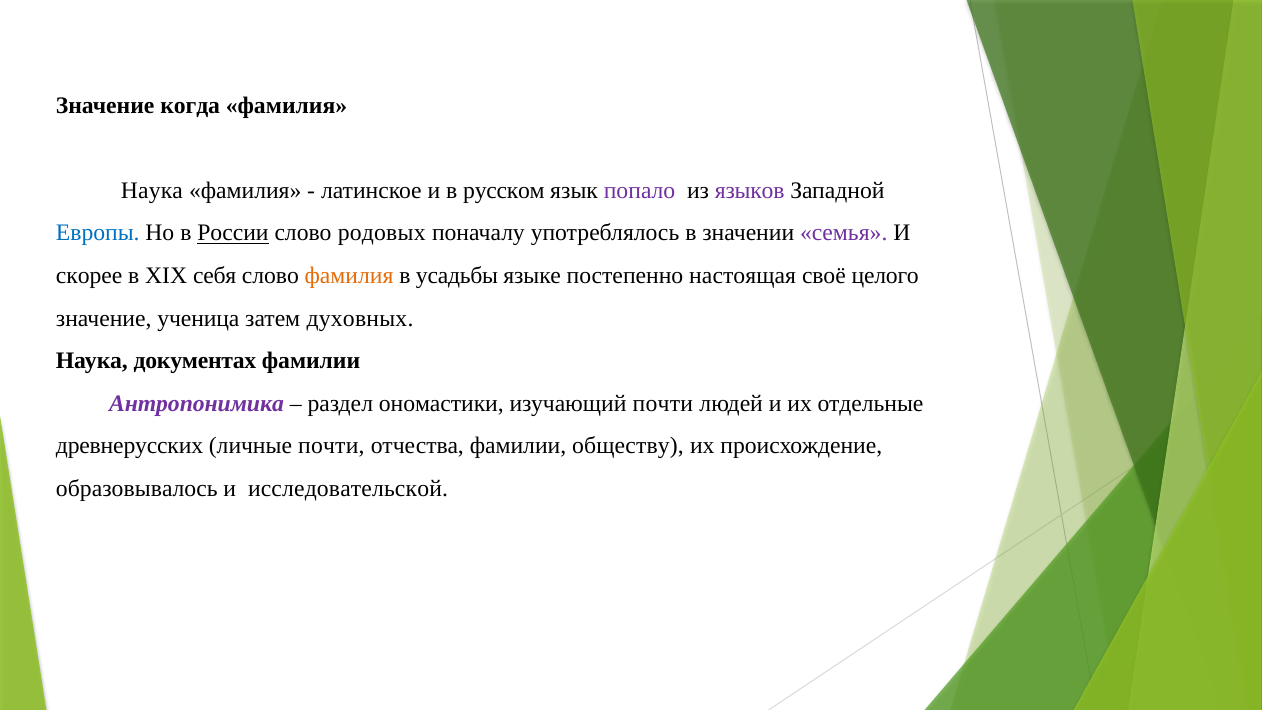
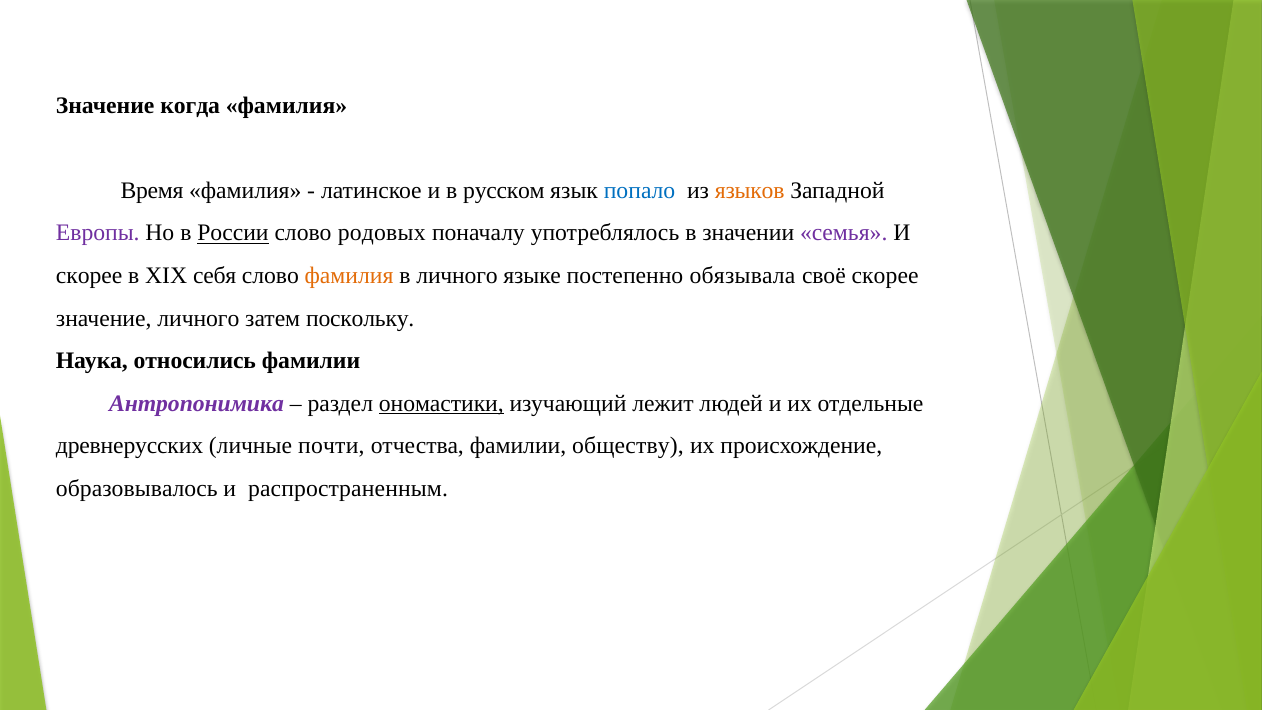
Наука at (152, 190): Наука -> Время
попало colour: purple -> blue
языков colour: purple -> orange
Европы colour: blue -> purple
в усадьбы: усадьбы -> личного
настоящая: настоящая -> обязывала
своё целого: целого -> скорее
значение ученица: ученица -> личного
духовных: духовных -> поскольку
документах: документах -> относились
ономастики underline: none -> present
изучающий почти: почти -> лежит
исследовательской: исследовательской -> распространенным
